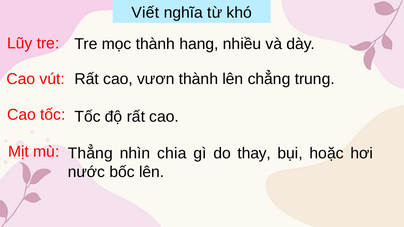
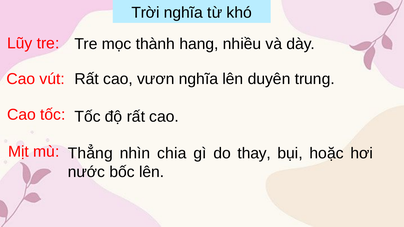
Viết: Viết -> Trời
vươn thành: thành -> nghĩa
chẳng: chẳng -> duyên
